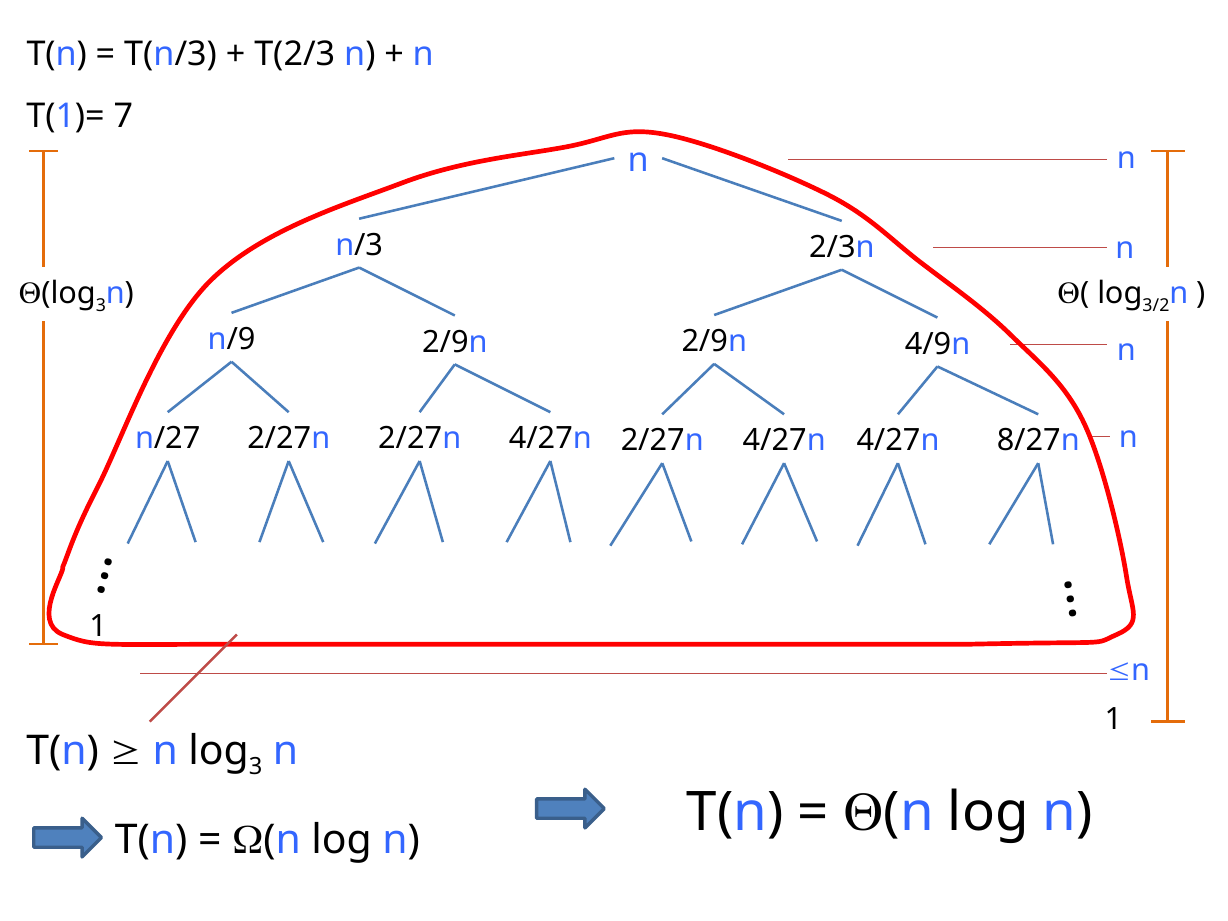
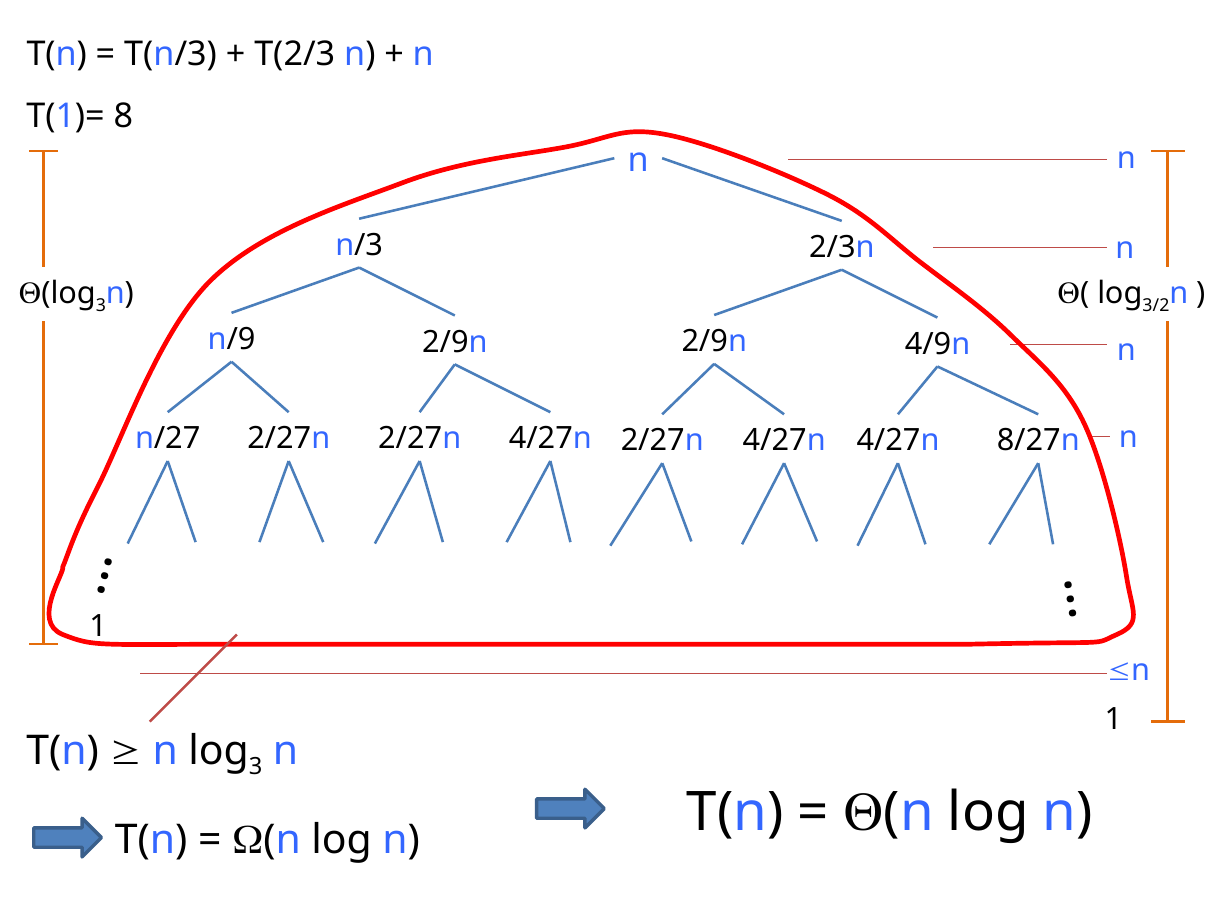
7: 7 -> 8
